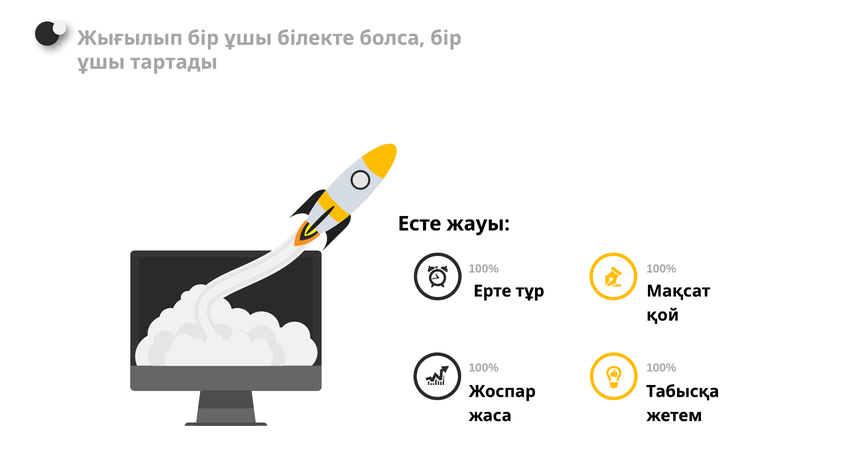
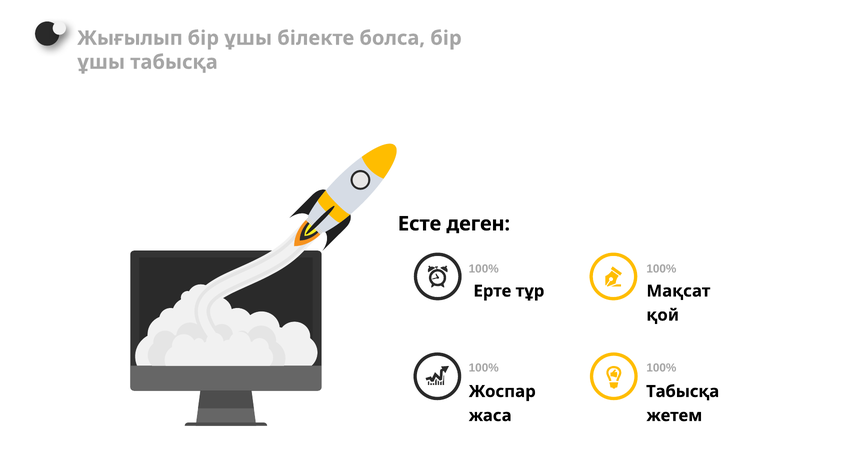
ұшы тартады: тартады -> табысқа
жауы: жауы -> деген
